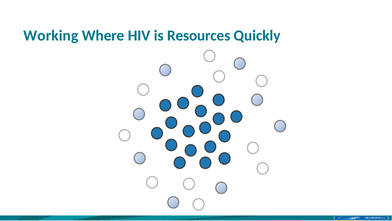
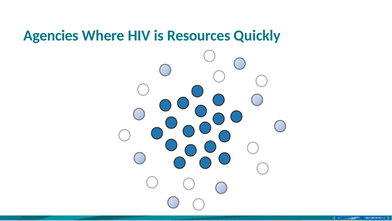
Working: Working -> Agencies
